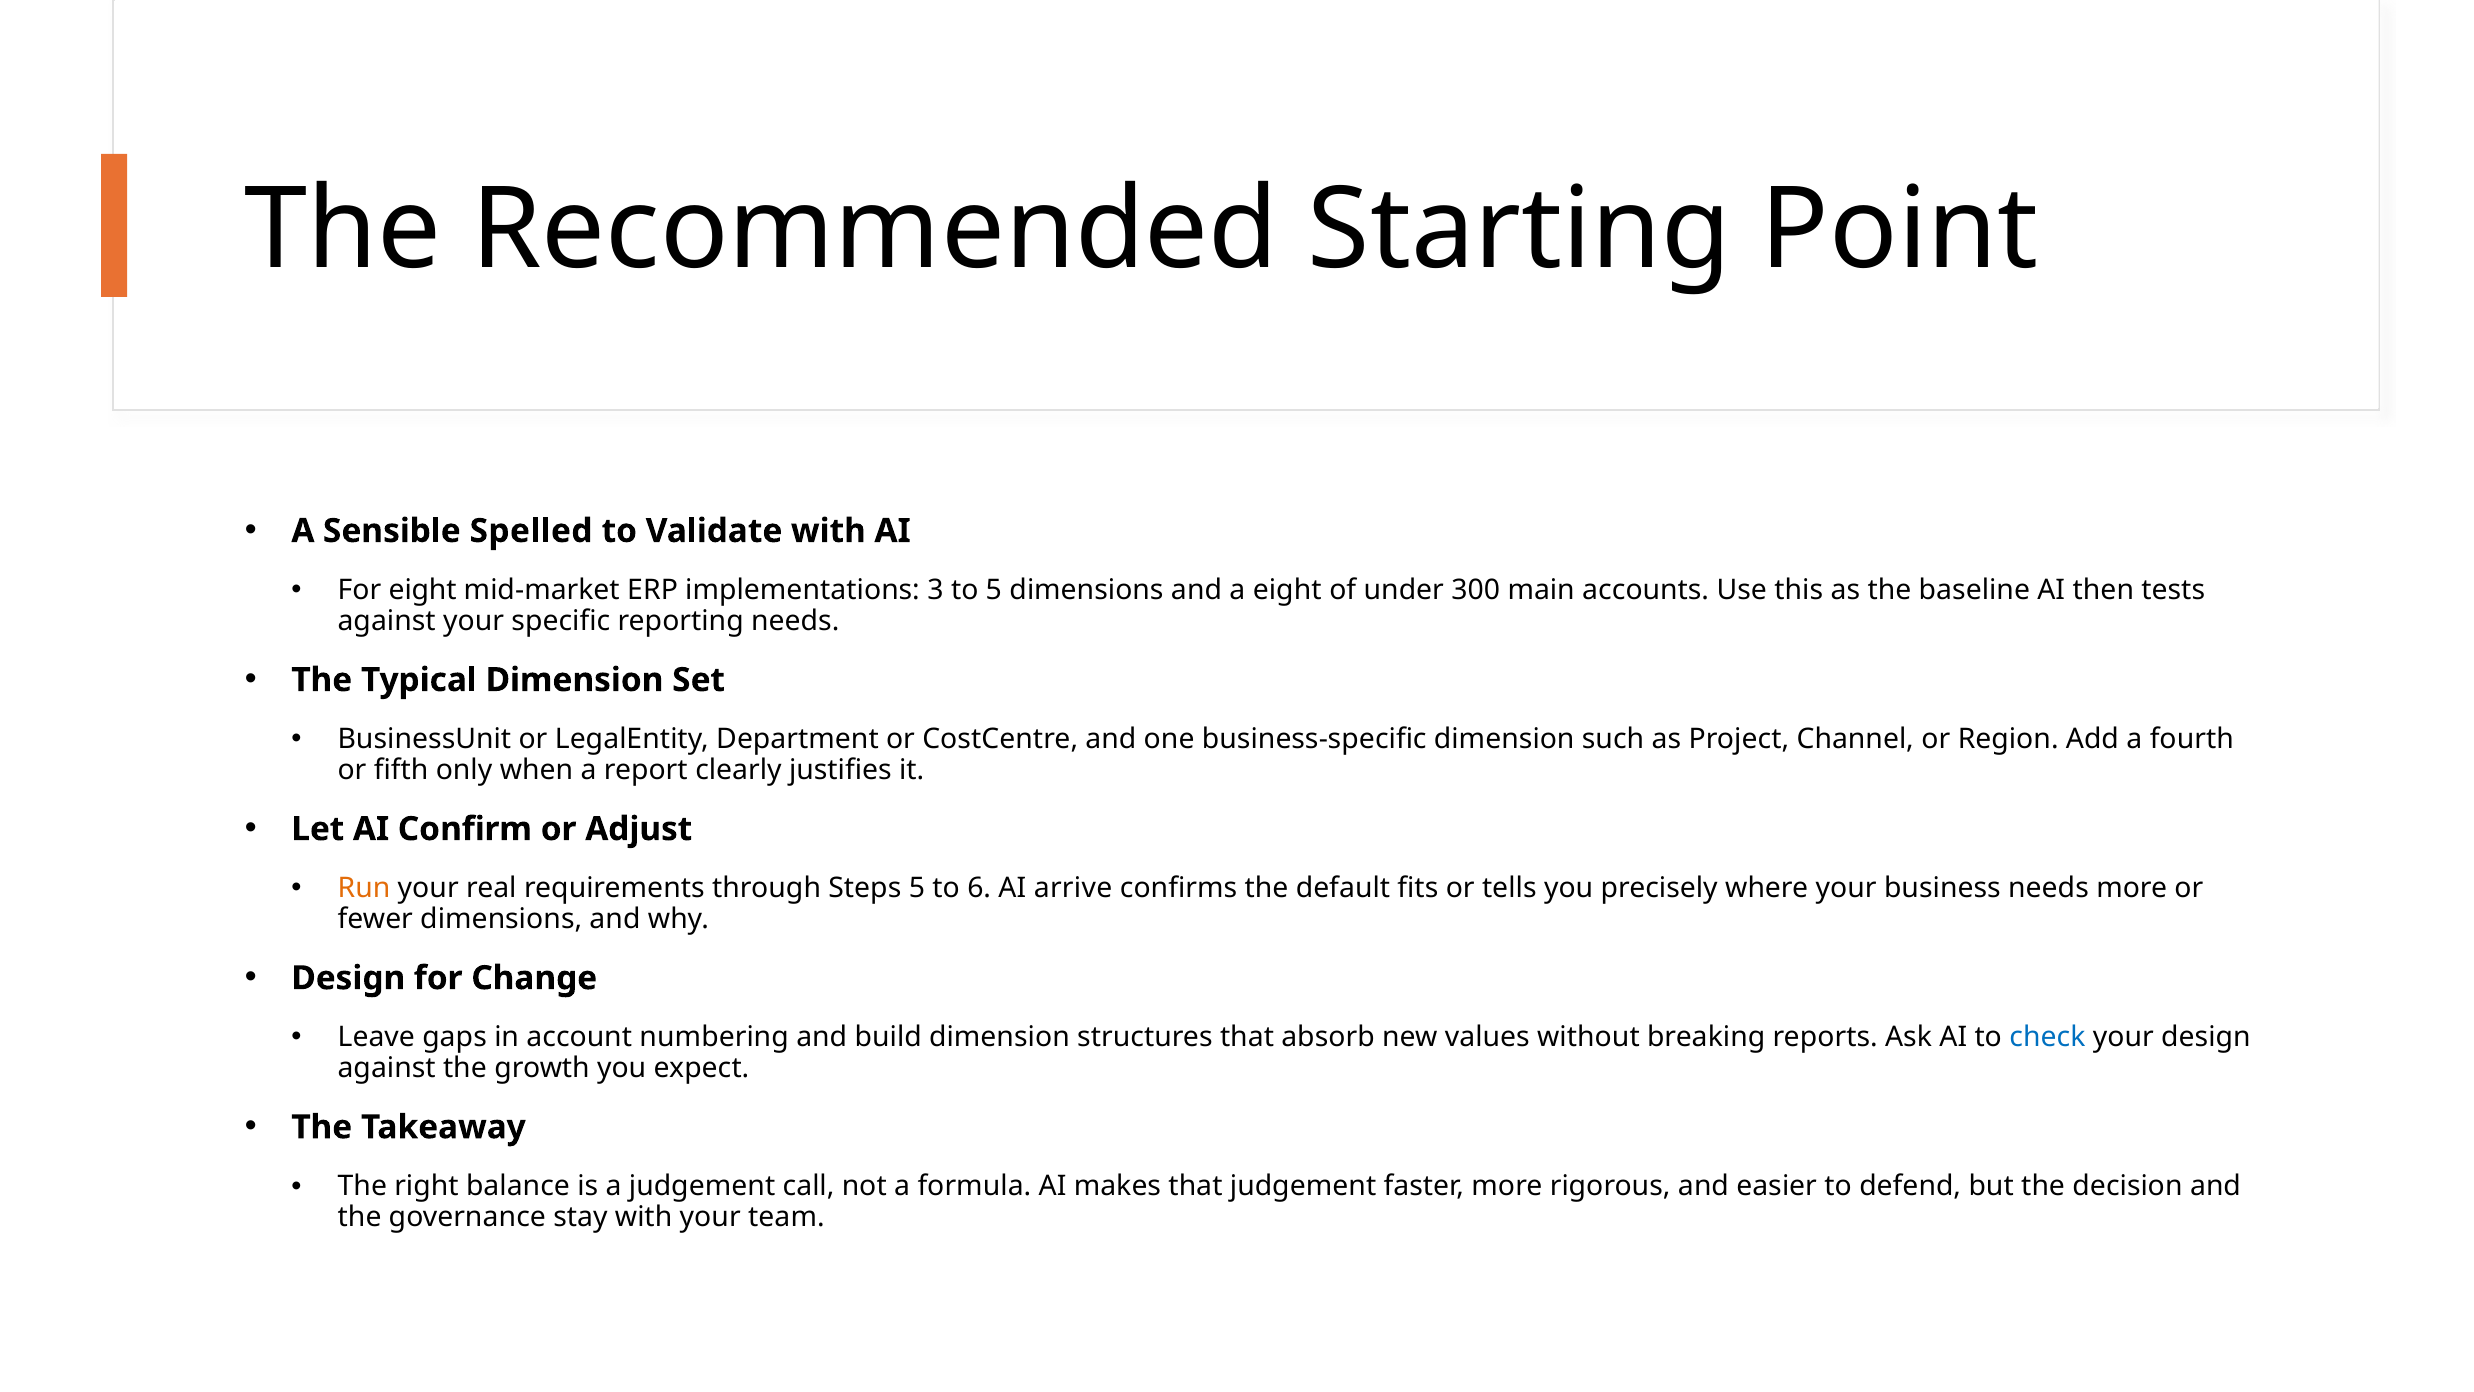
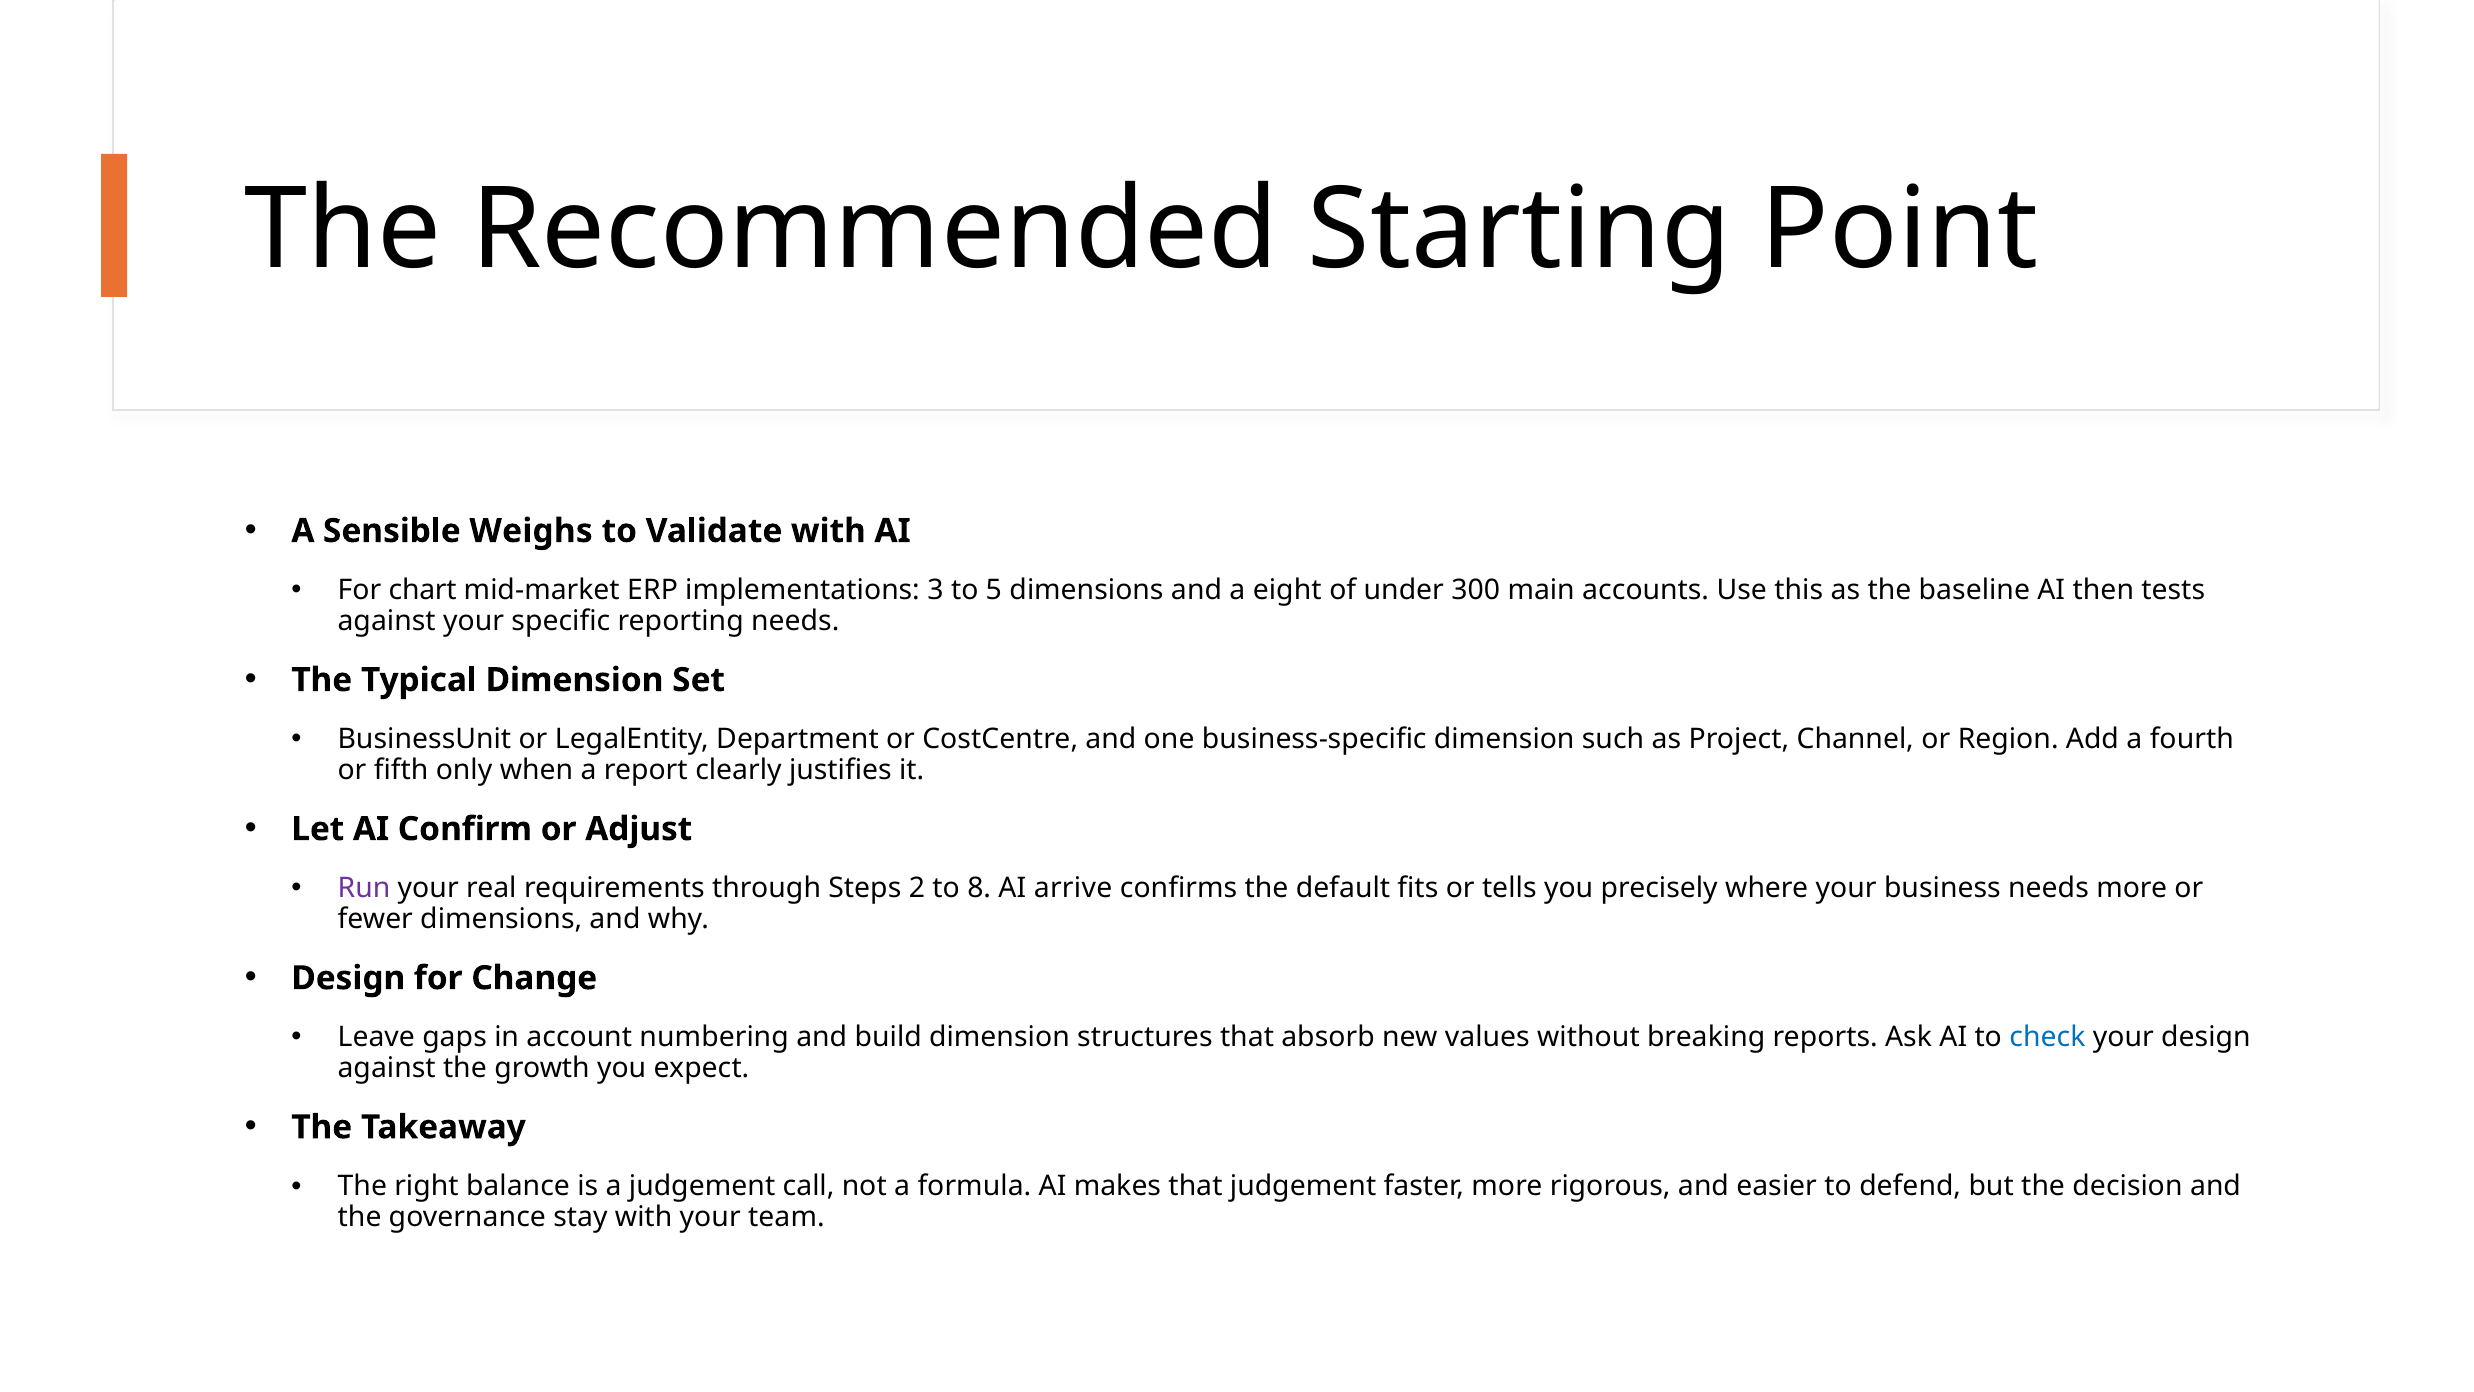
Spelled: Spelled -> Weighs
For eight: eight -> chart
Run colour: orange -> purple
Steps 5: 5 -> 2
6: 6 -> 8
